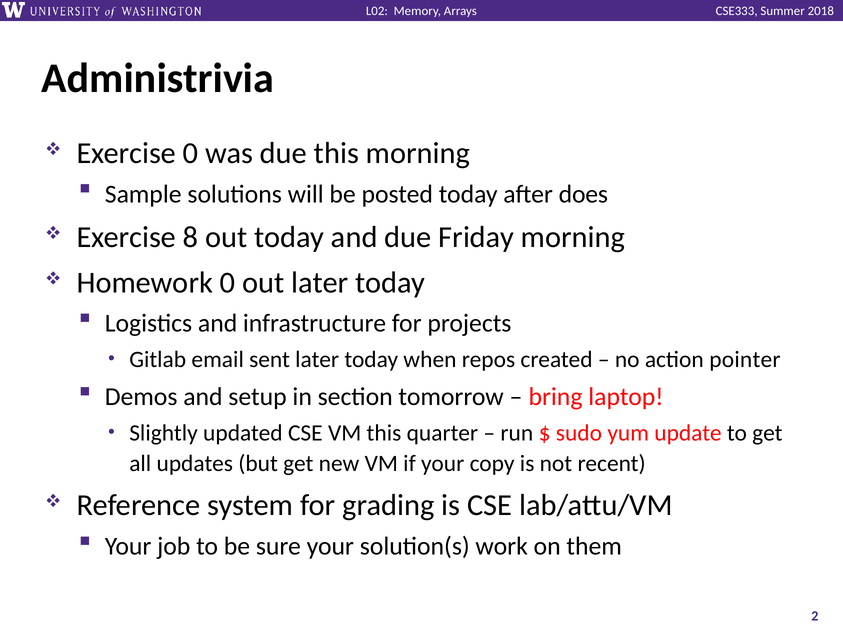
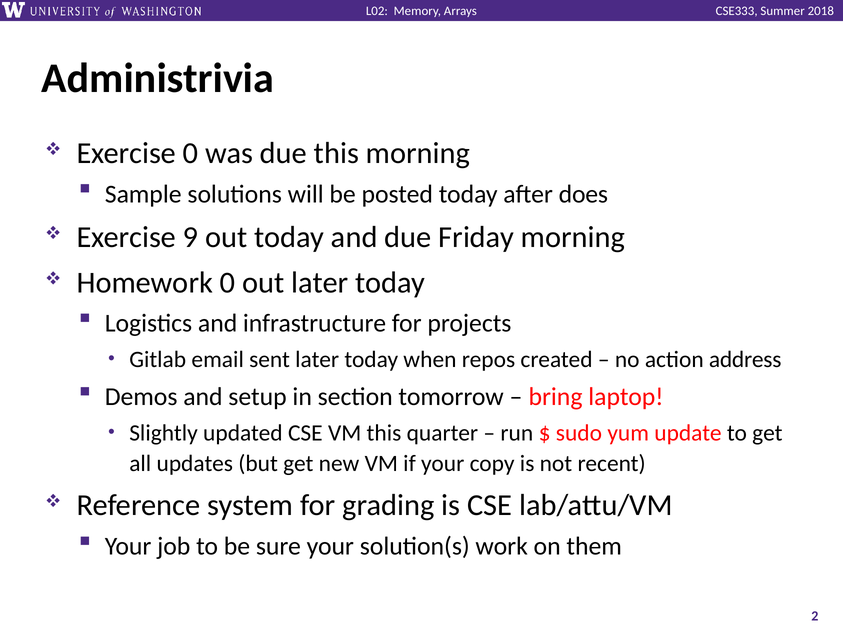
8: 8 -> 9
pointer: pointer -> address
